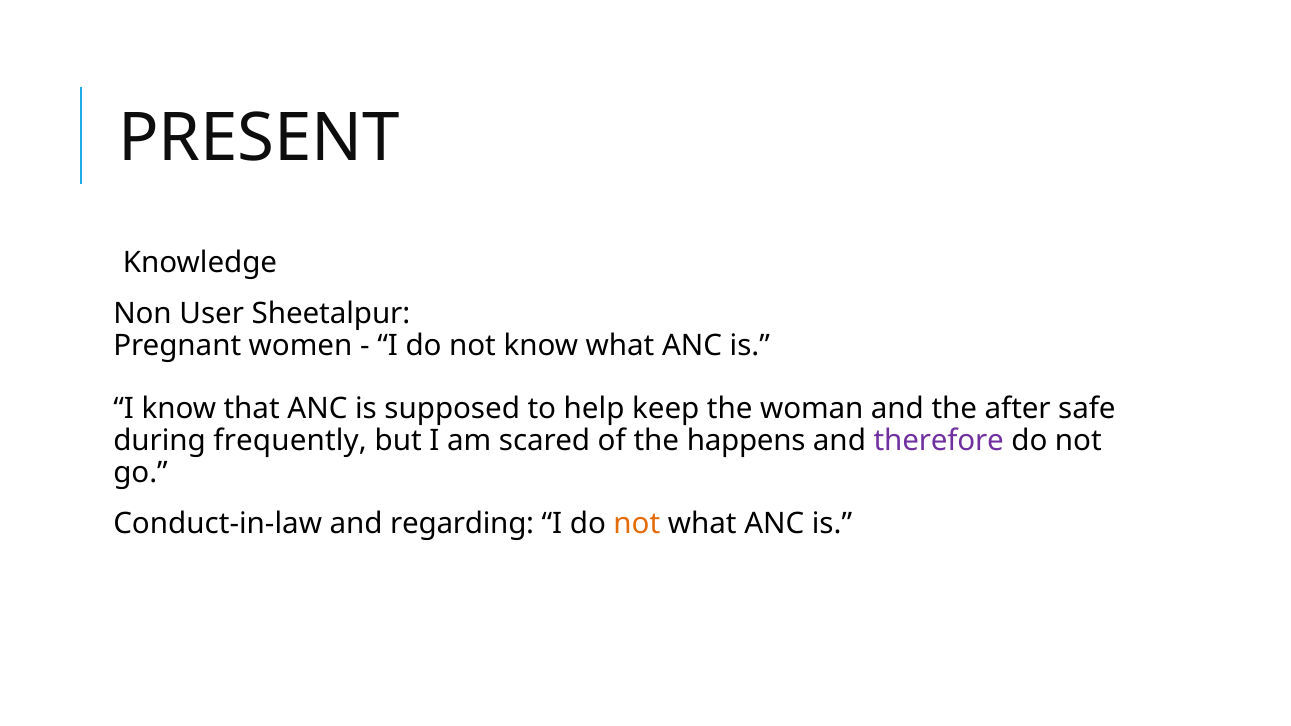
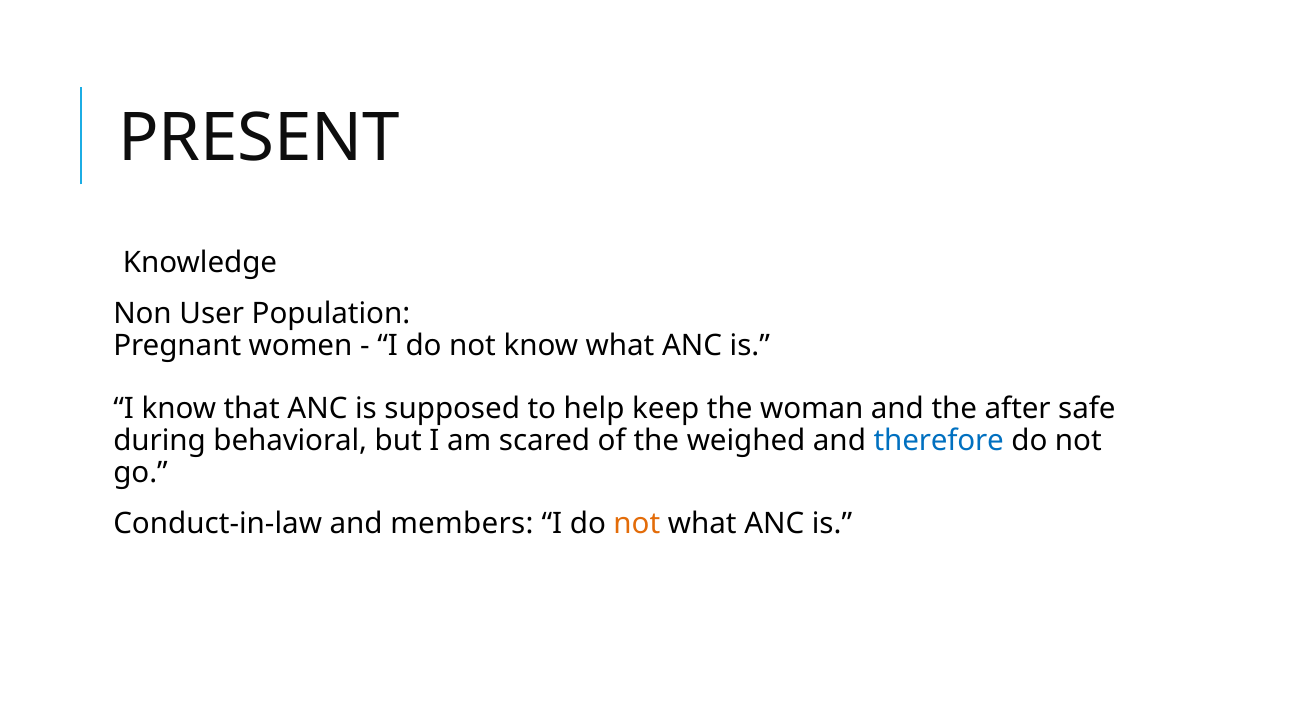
Sheetalpur: Sheetalpur -> Population
frequently: frequently -> behavioral
happens: happens -> weighed
therefore colour: purple -> blue
regarding: regarding -> members
